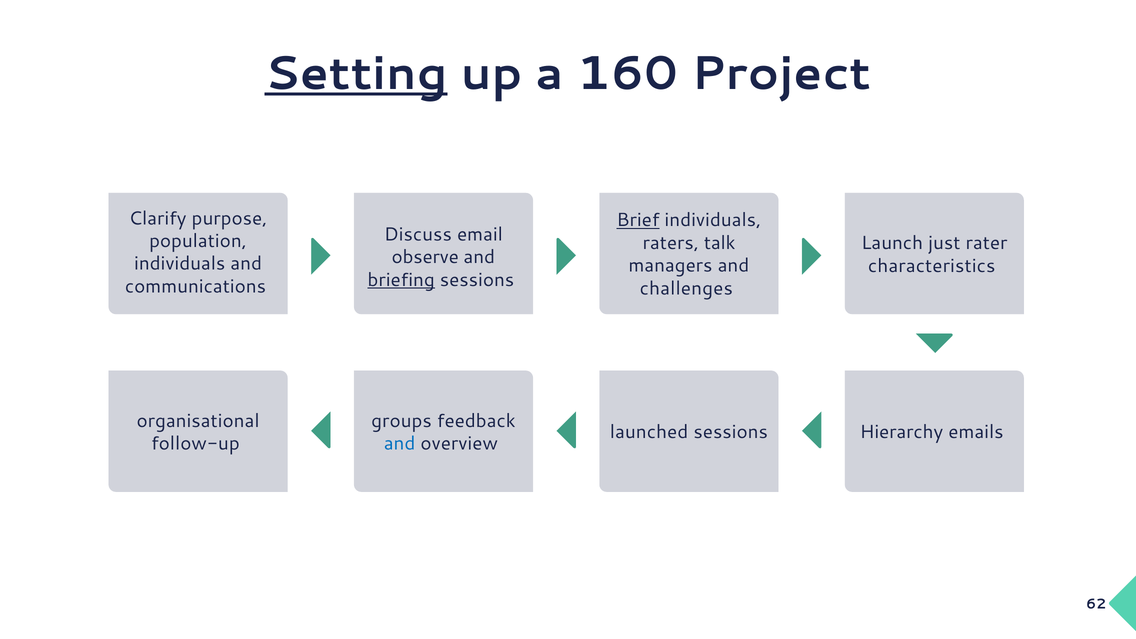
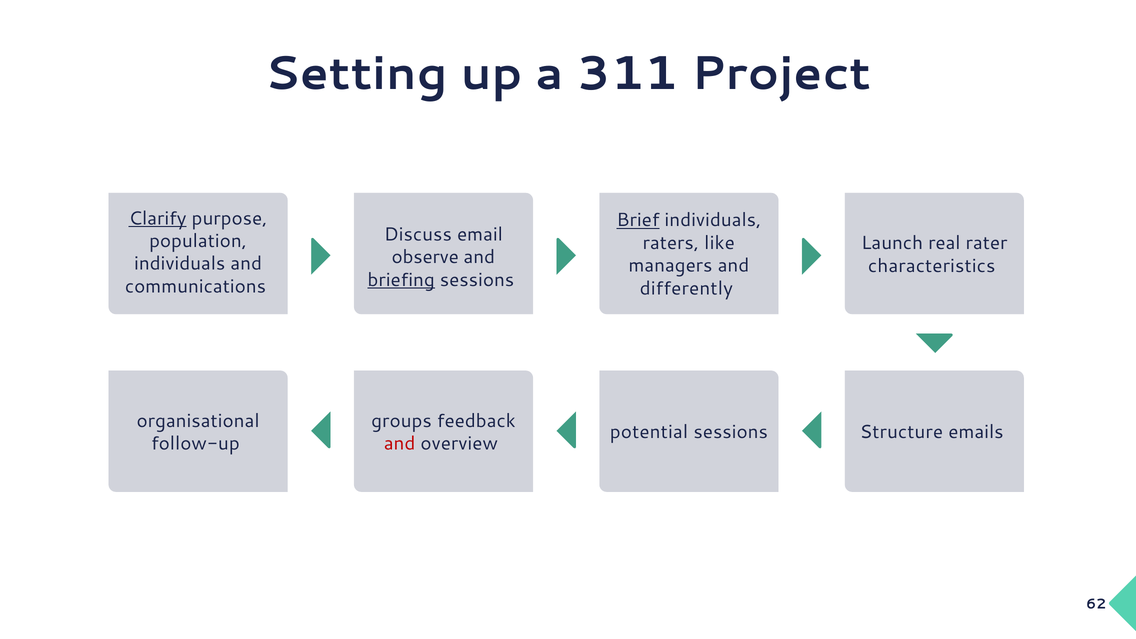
Setting underline: present -> none
160: 160 -> 311
Clarify underline: none -> present
talk: talk -> like
just: just -> real
challenges: challenges -> differently
launched: launched -> potential
Hierarchy: Hierarchy -> Structure
and at (400, 444) colour: blue -> red
